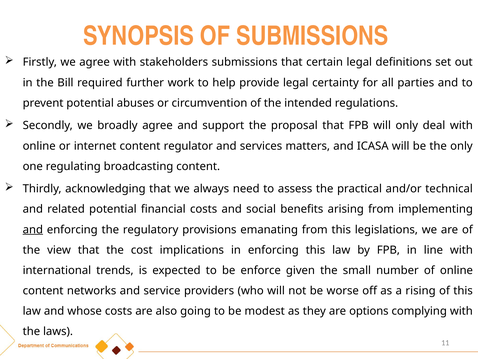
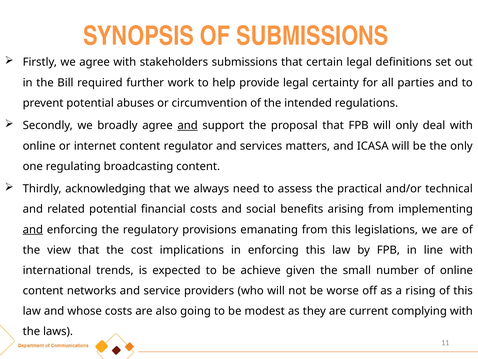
and at (188, 125) underline: none -> present
enforce: enforce -> achieve
options: options -> current
